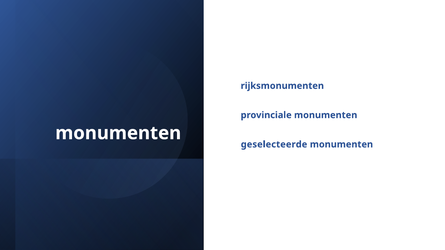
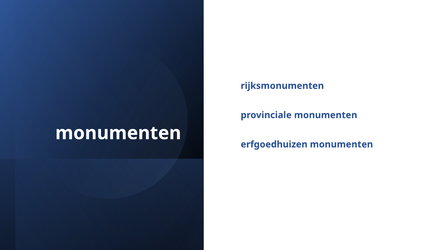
geselecteerde: geselecteerde -> erfgoedhuizen
